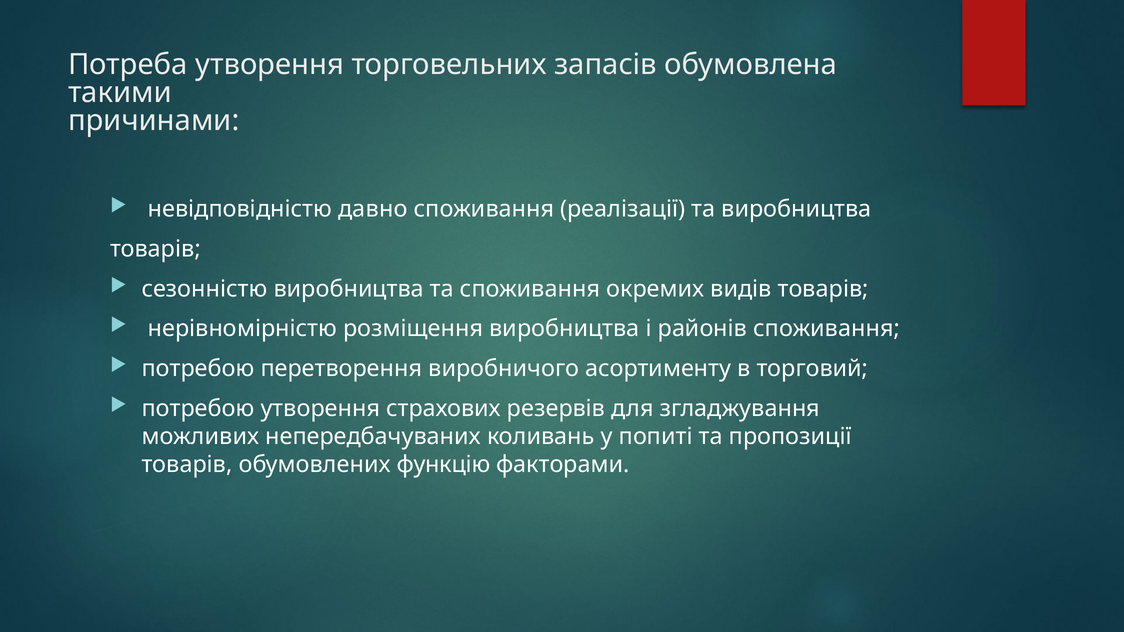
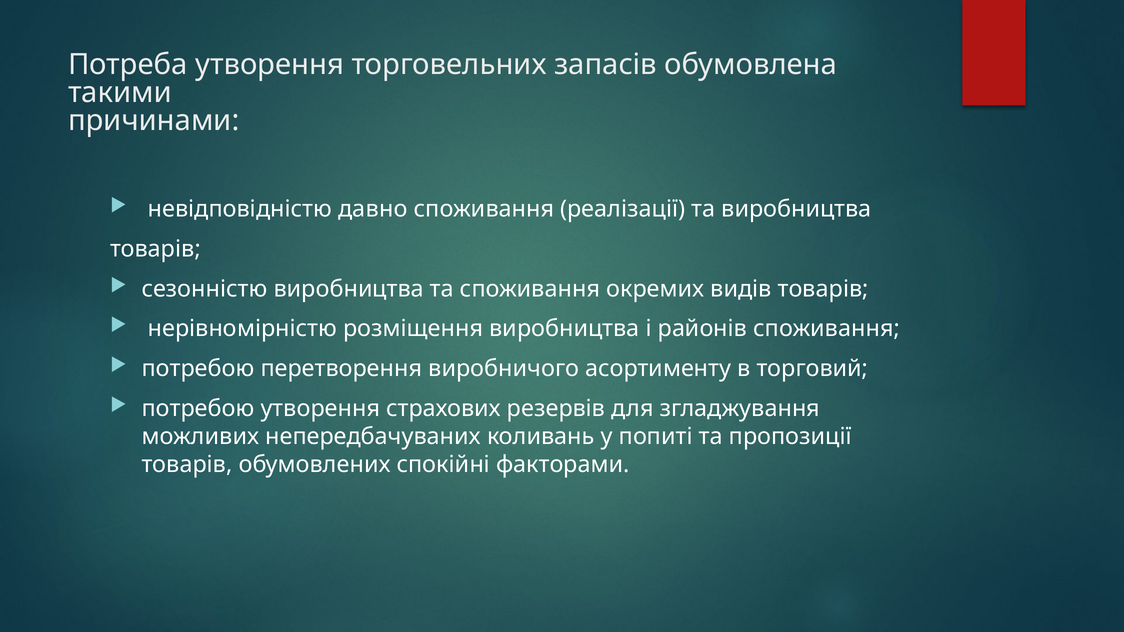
функцію: функцію -> спокійні
